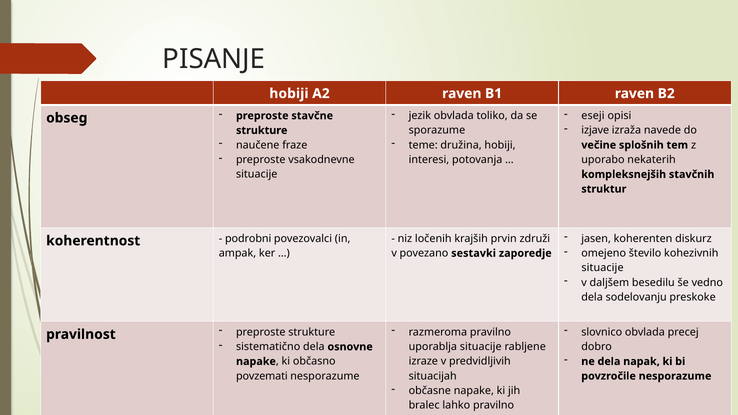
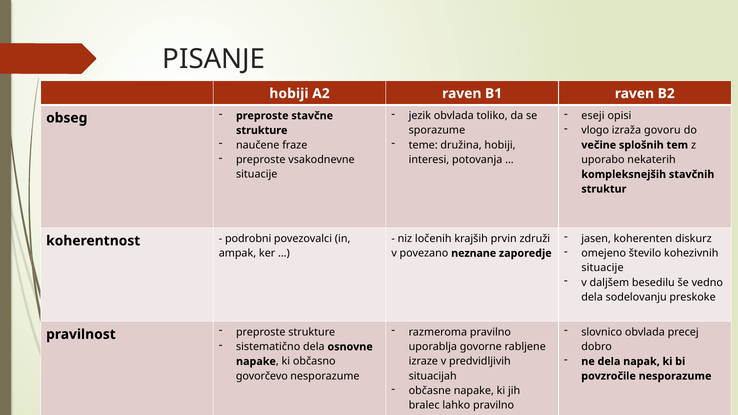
izjave: izjave -> vlogo
navede: navede -> govoru
sestavki: sestavki -> neznane
uporablja situacije: situacije -> govorne
povzemati: povzemati -> govorčevo
